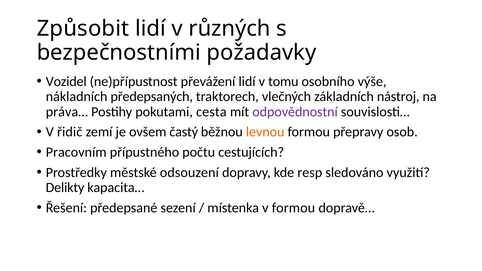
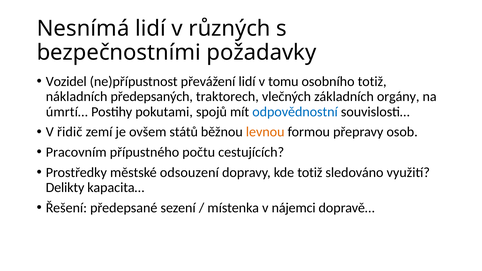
Způsobit: Způsobit -> Nesnímá
osobního výše: výše -> totiž
nástroj: nástroj -> orgány
práva…: práva… -> úmrtí…
cesta: cesta -> spojů
odpovědnostní colour: purple -> blue
častý: častý -> států
kde resp: resp -> totiž
v formou: formou -> nájemci
